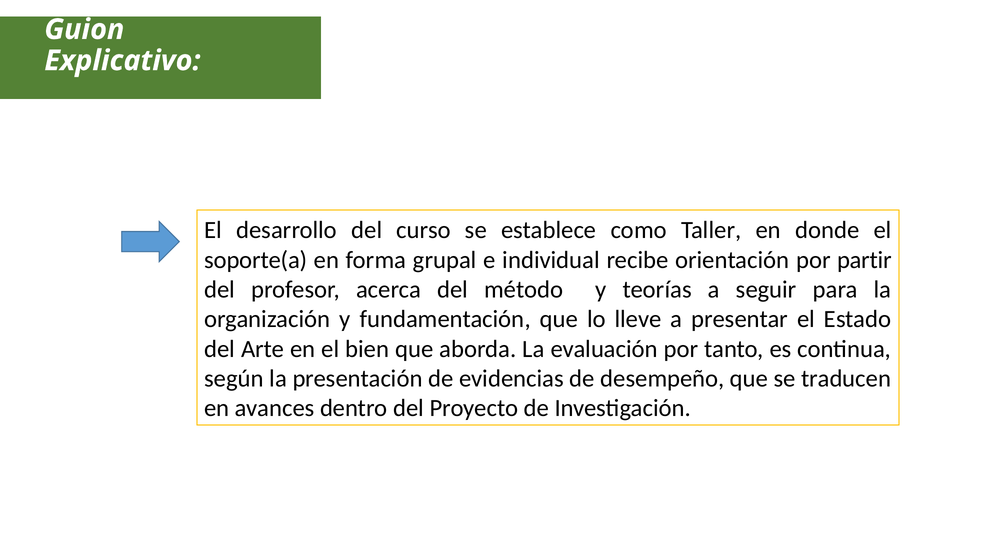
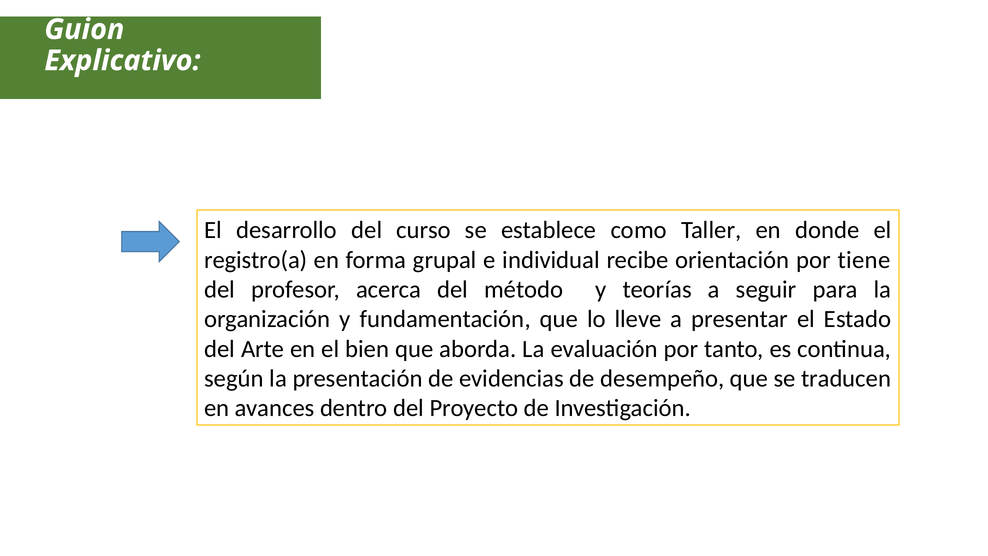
soporte(a: soporte(a -> registro(a
partir: partir -> tiene
